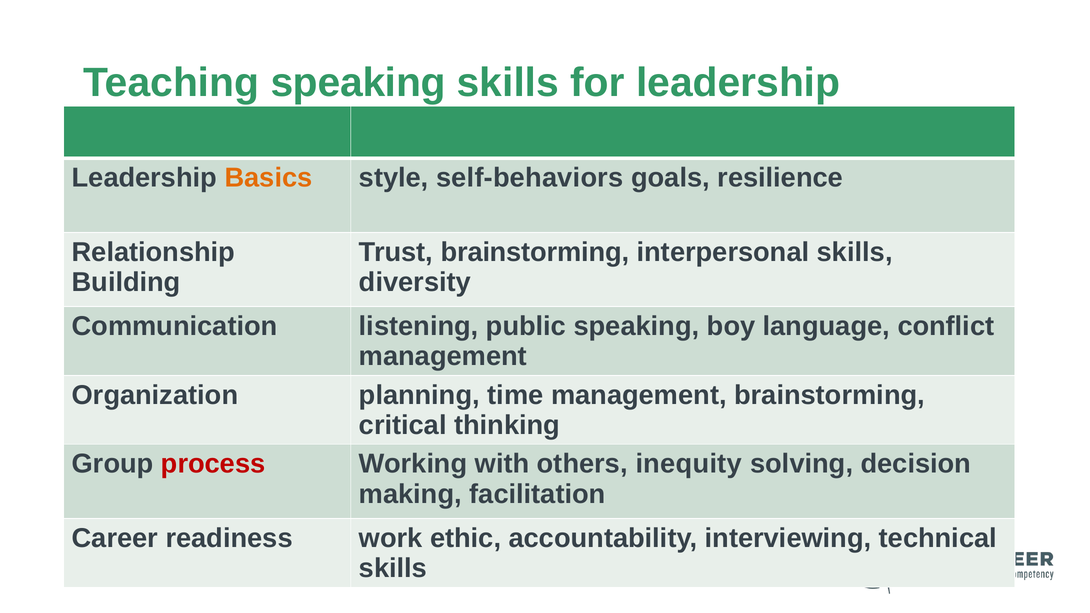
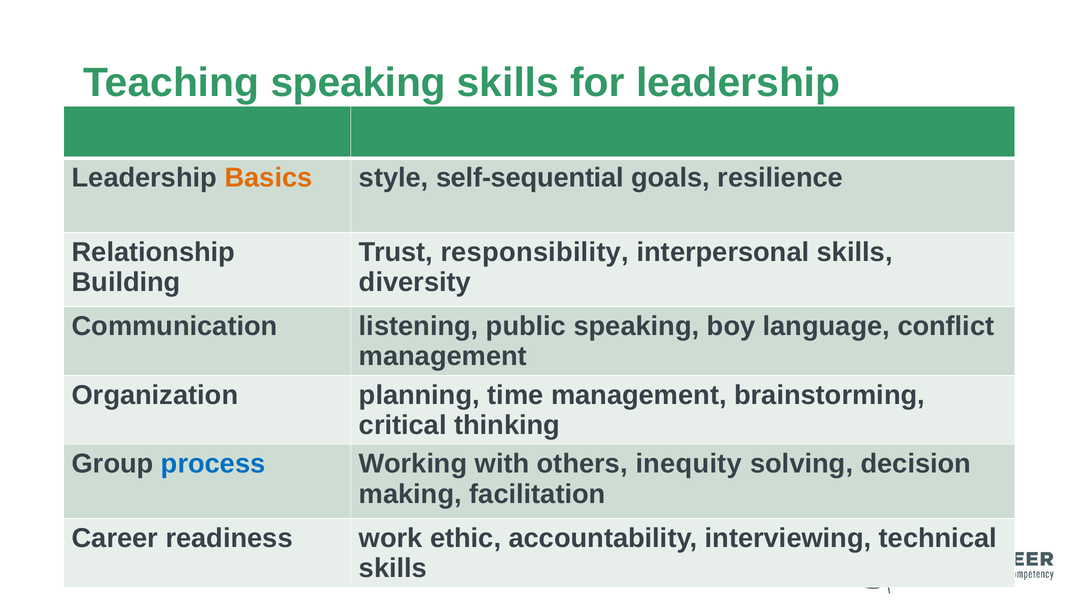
self-behaviors: self-behaviors -> self-sequential
Trust brainstorming: brainstorming -> responsibility
process colour: red -> blue
